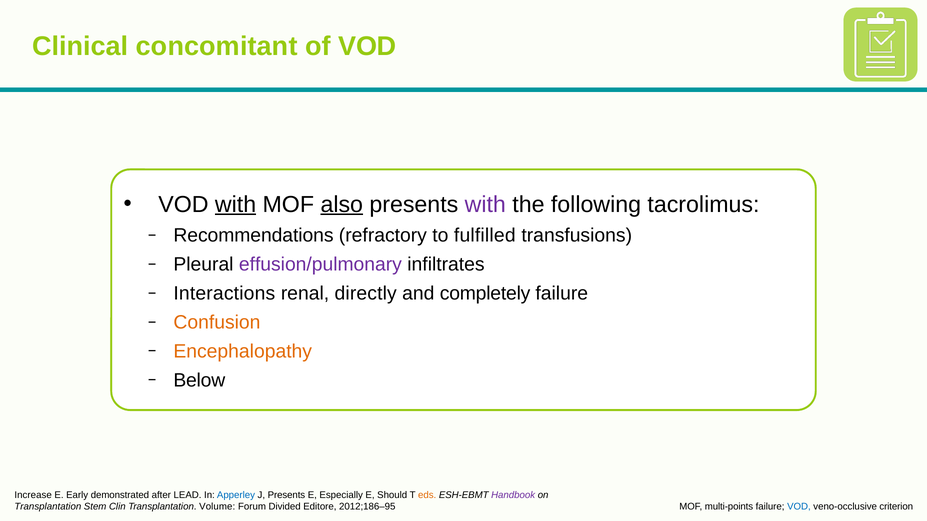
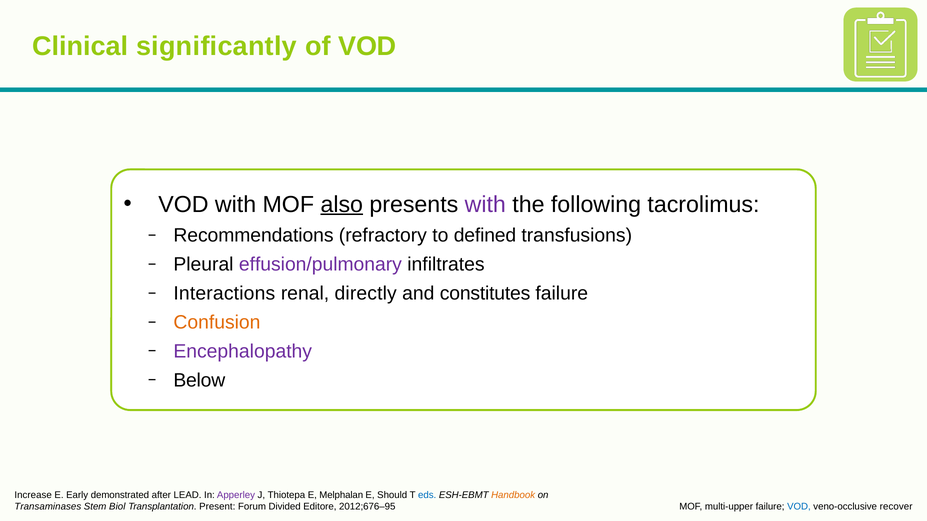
concomitant: concomitant -> significantly
with at (236, 205) underline: present -> none
fulfilled: fulfilled -> defined
completely: completely -> constitutes
Encephalopathy colour: orange -> purple
Apperley colour: blue -> purple
J Presents: Presents -> Thiotepa
Especially: Especially -> Melphalan
eds colour: orange -> blue
Handbook colour: purple -> orange
Transplantation at (48, 507): Transplantation -> Transaminases
Clin: Clin -> Biol
Volume: Volume -> Present
2012;186–95: 2012;186–95 -> 2012;676–95
multi-points: multi-points -> multi-upper
criterion: criterion -> recover
